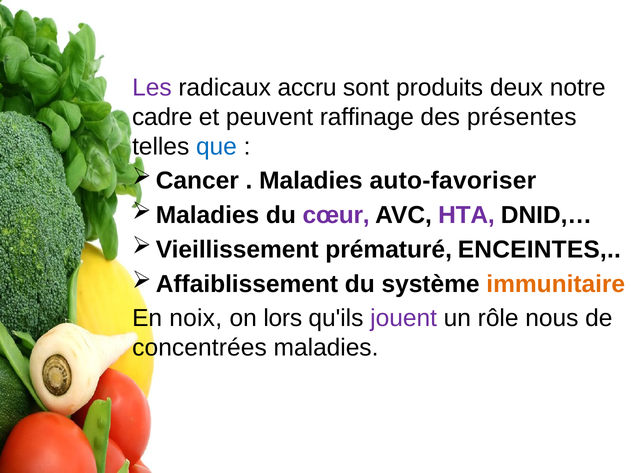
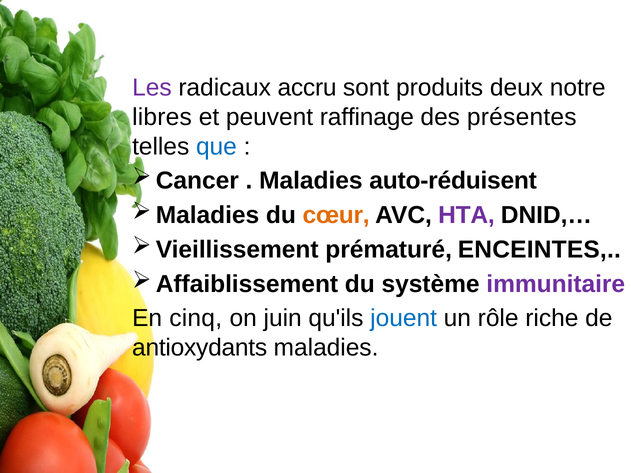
cadre: cadre -> libres
auto-favoriser: auto-favoriser -> auto-réduisent
cœur colour: purple -> orange
immunitaire colour: orange -> purple
noix: noix -> cinq
lors: lors -> juin
jouent colour: purple -> blue
nous: nous -> riche
concentrées: concentrées -> antioxydants
